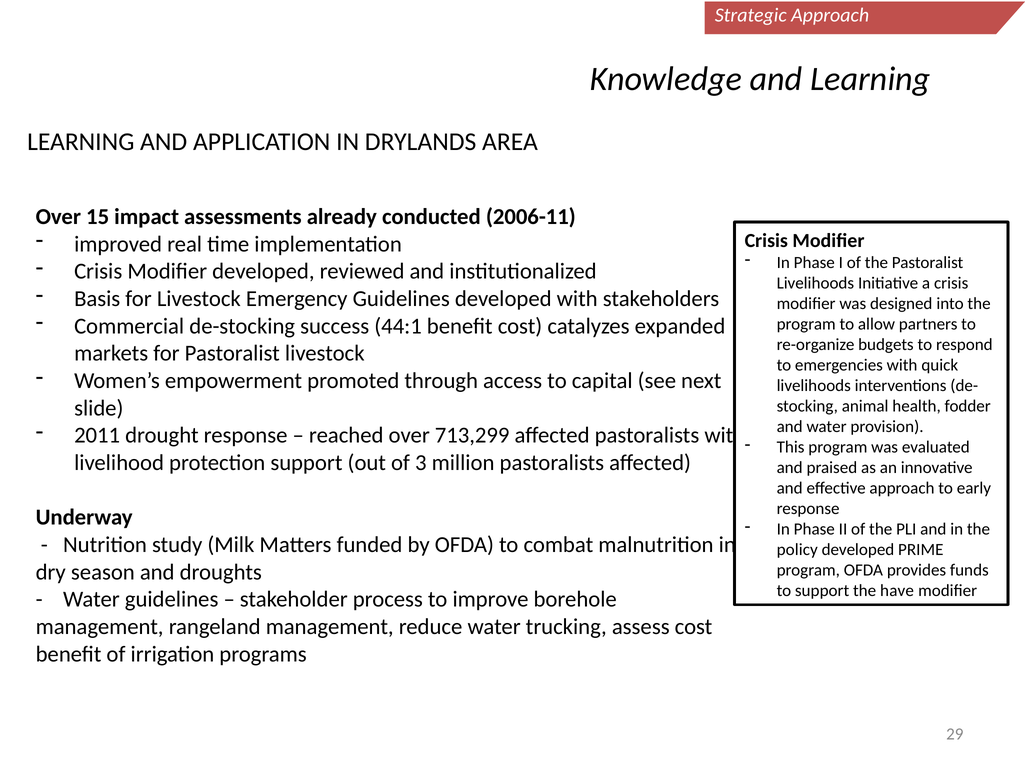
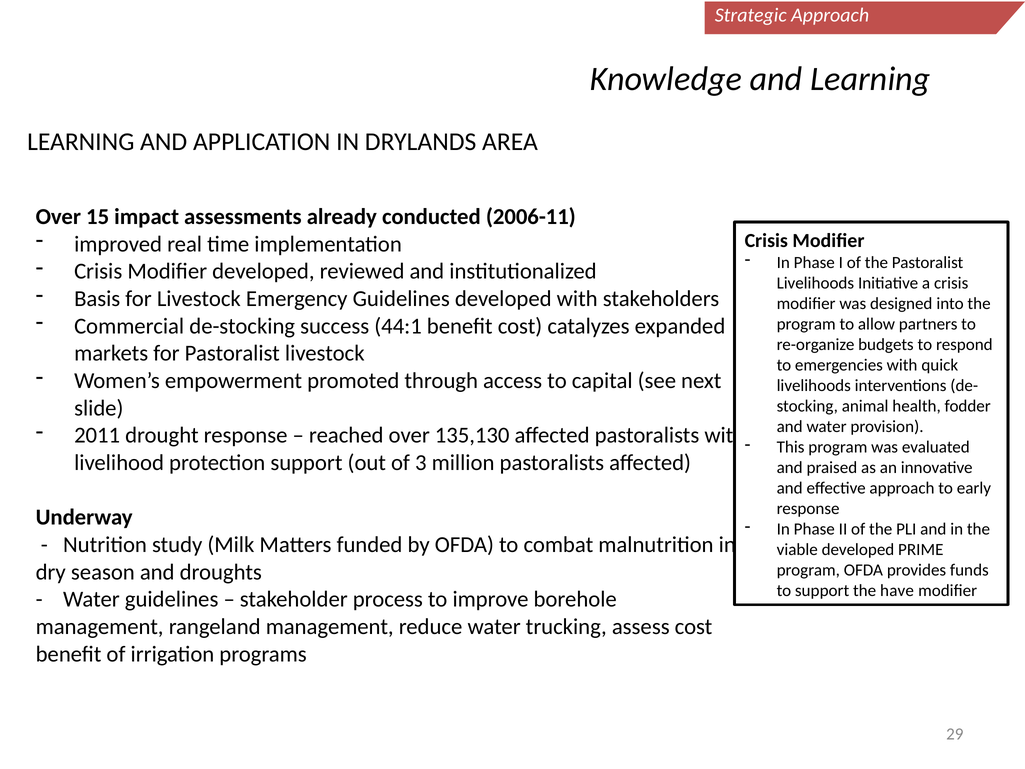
713,299: 713,299 -> 135,130
policy: policy -> viable
